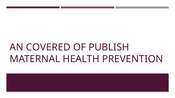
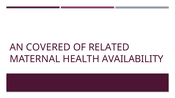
PUBLISH: PUBLISH -> RELATED
PREVENTION: PREVENTION -> AVAILABILITY
